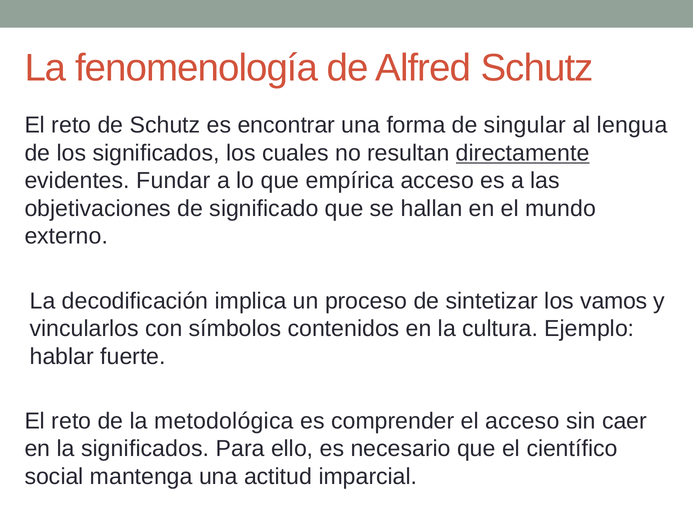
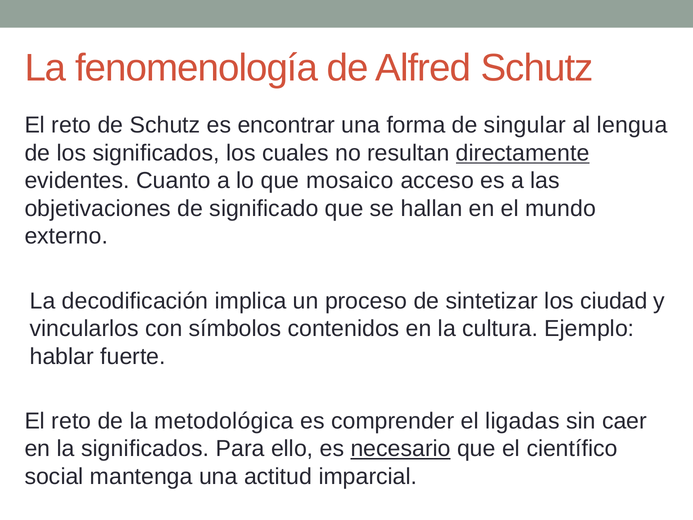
Fundar: Fundar -> Cuanto
empírica: empírica -> mosaico
vamos: vamos -> ciudad
el acceso: acceso -> ligadas
necesario underline: none -> present
